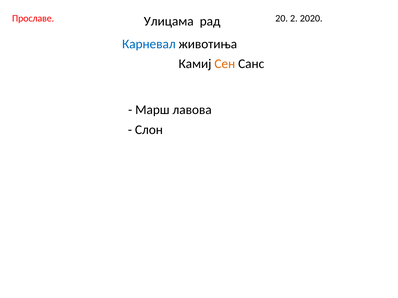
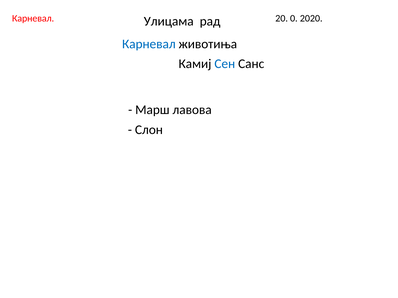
Прославе at (33, 18): Прославе -> Карневал
2: 2 -> 0
Сен colour: orange -> blue
